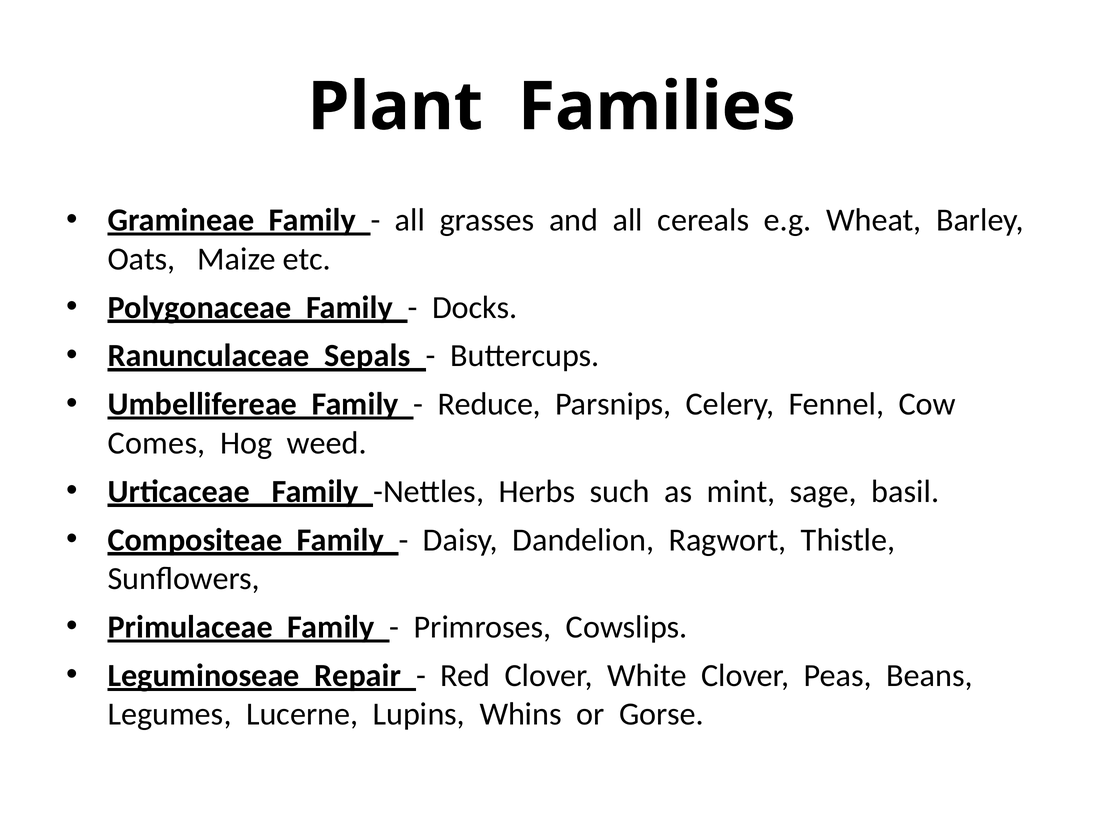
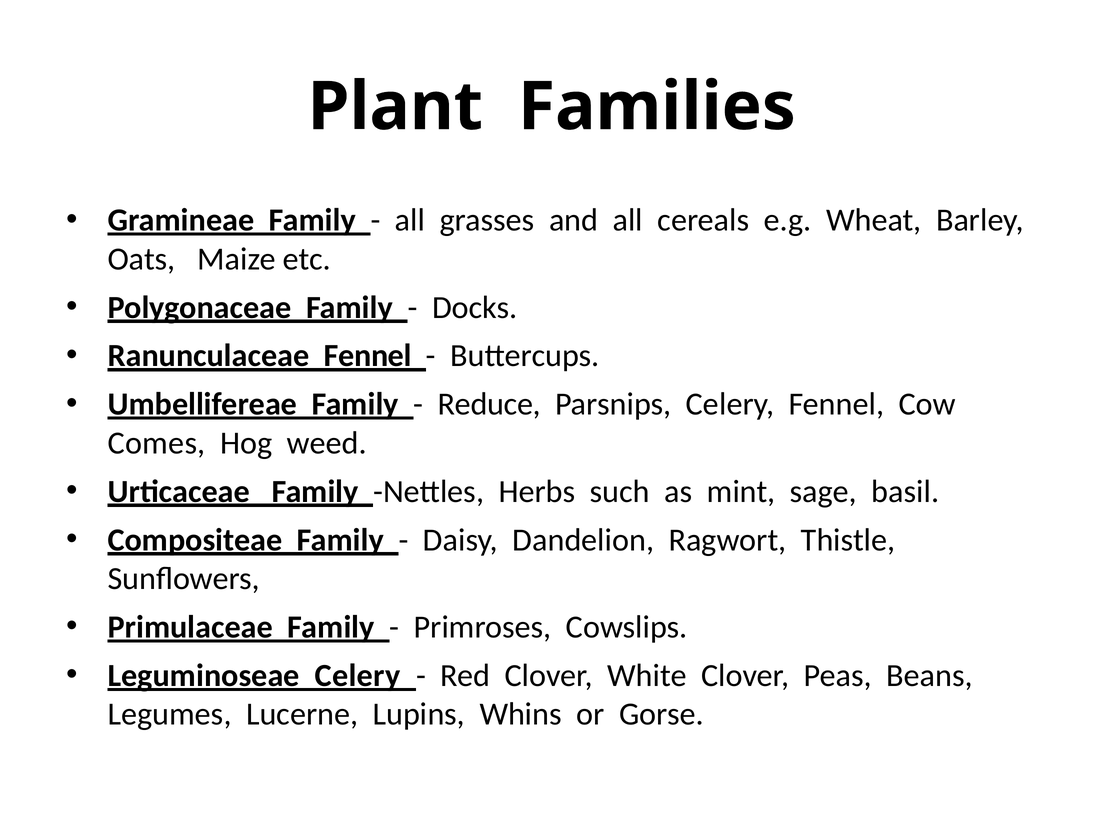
Ranunculaceae Sepals: Sepals -> Fennel
Leguminoseae Repair: Repair -> Celery
